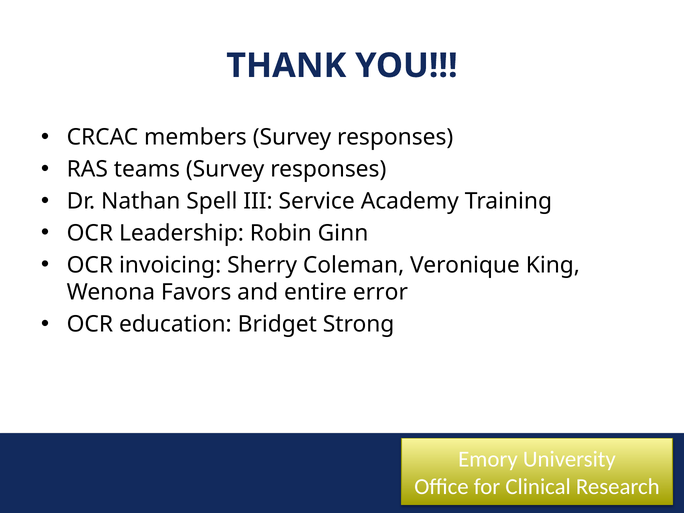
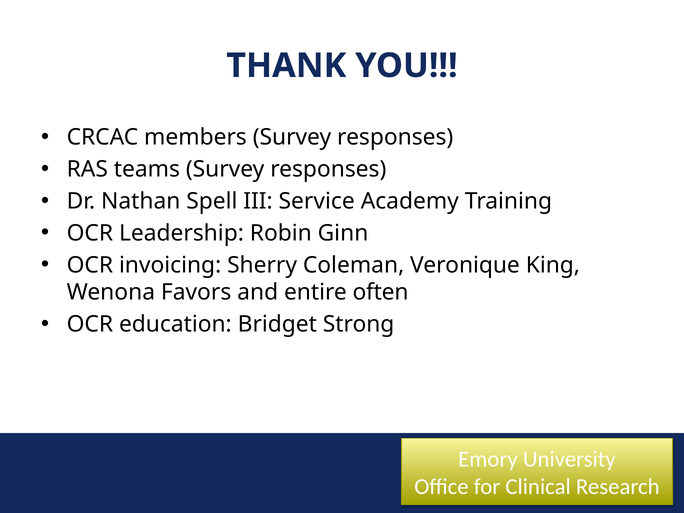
error: error -> often
